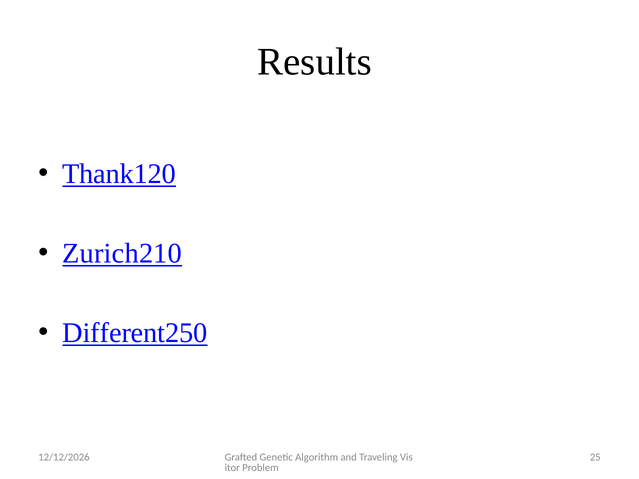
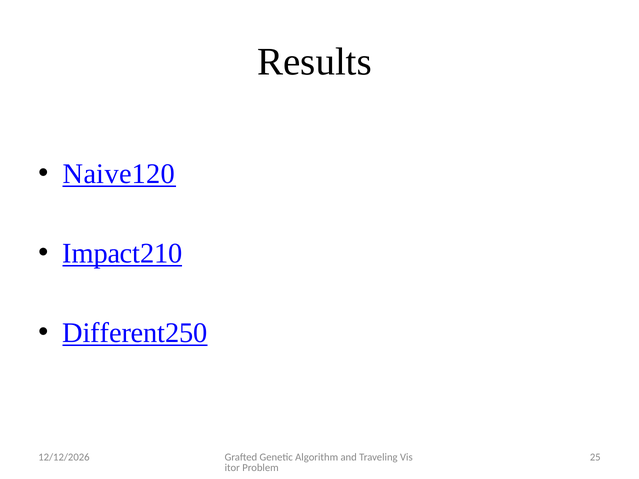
Thank120: Thank120 -> Naive120
Zurich210: Zurich210 -> Impact210
